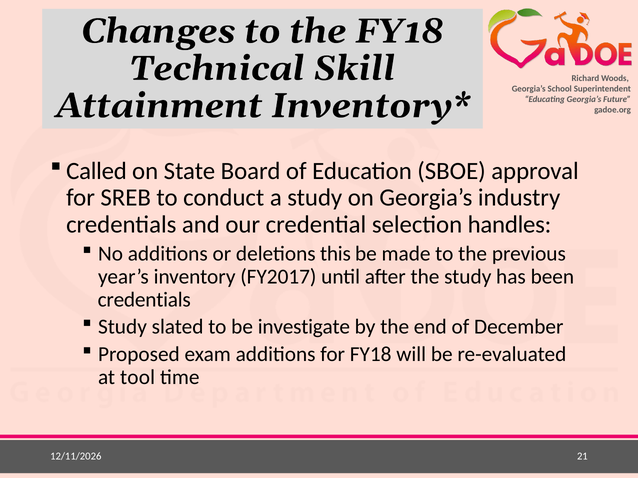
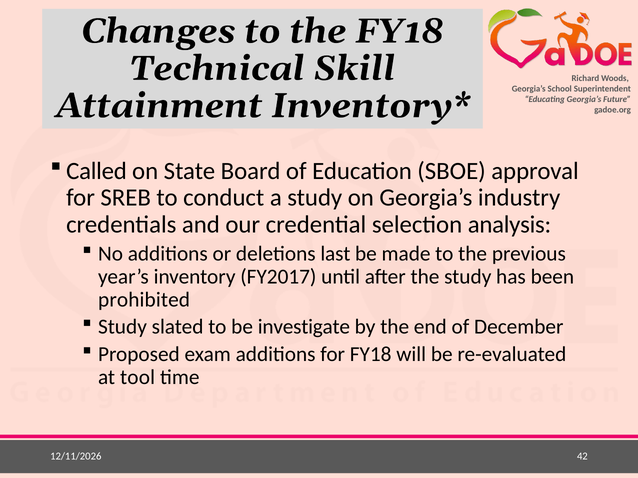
handles: handles -> analysis
this: this -> last
credentials at (144, 300): credentials -> prohibited
21: 21 -> 42
